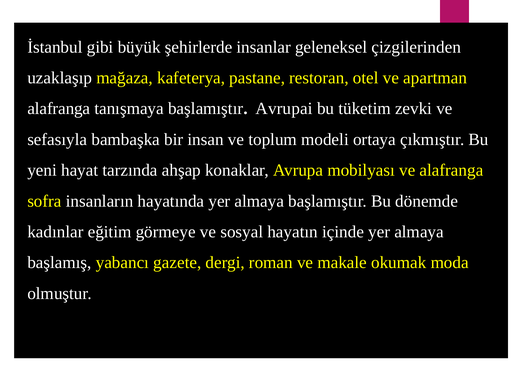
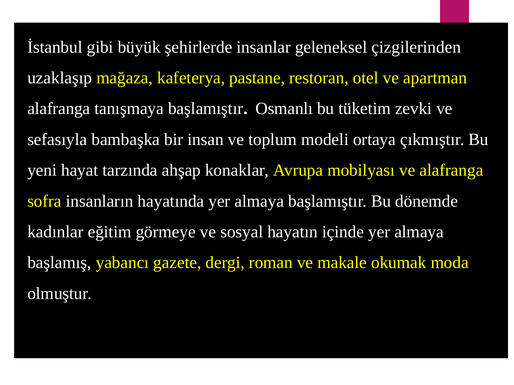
Avrupai: Avrupai -> Osmanlı
